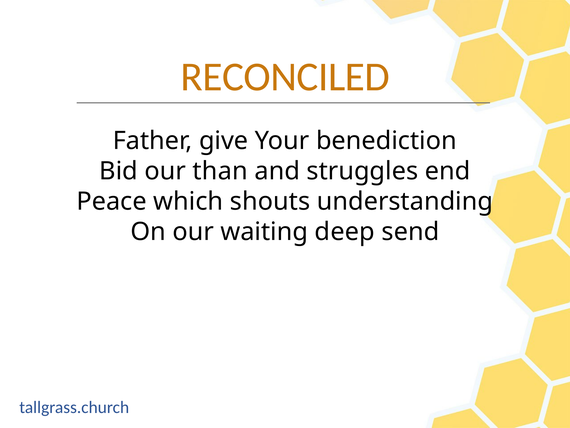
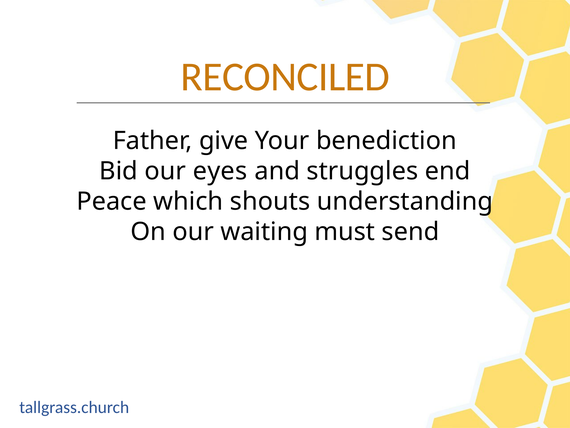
than: than -> eyes
deep: deep -> must
